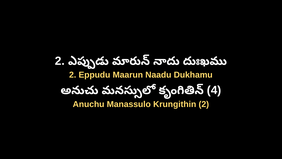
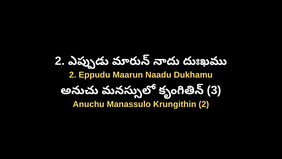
4: 4 -> 3
